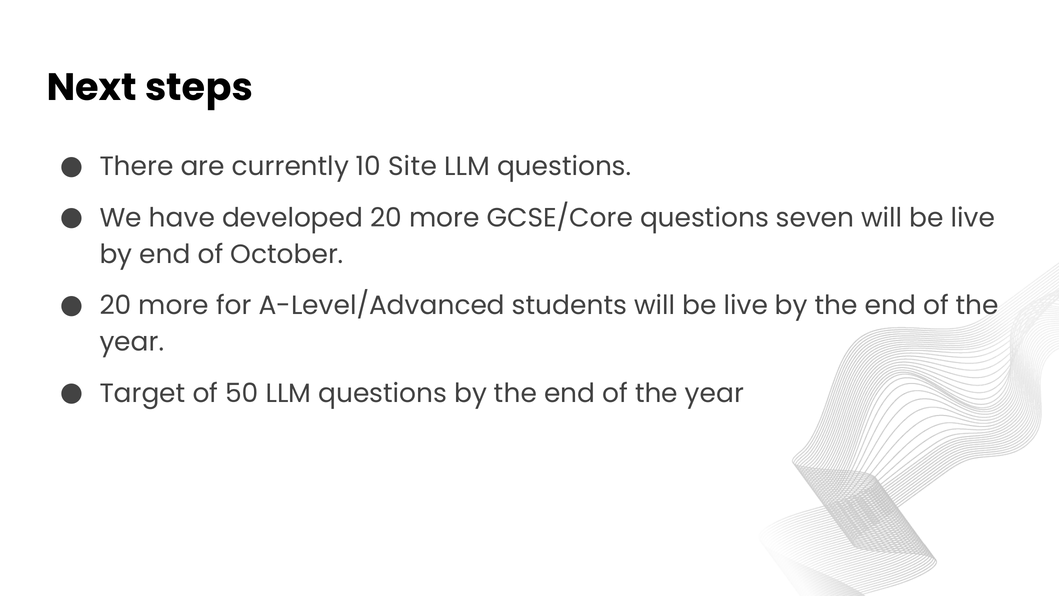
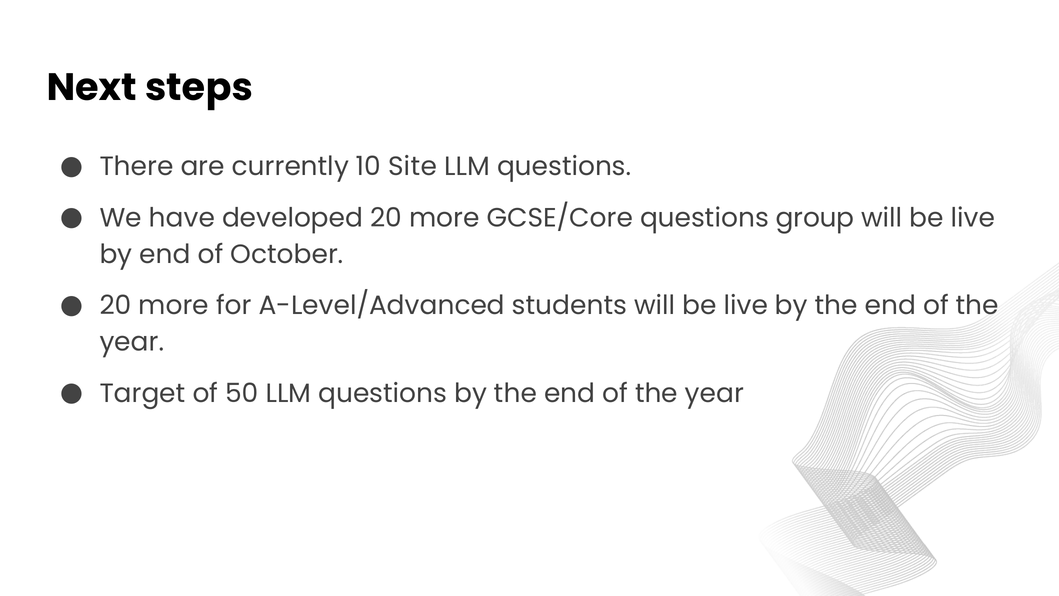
seven: seven -> group
